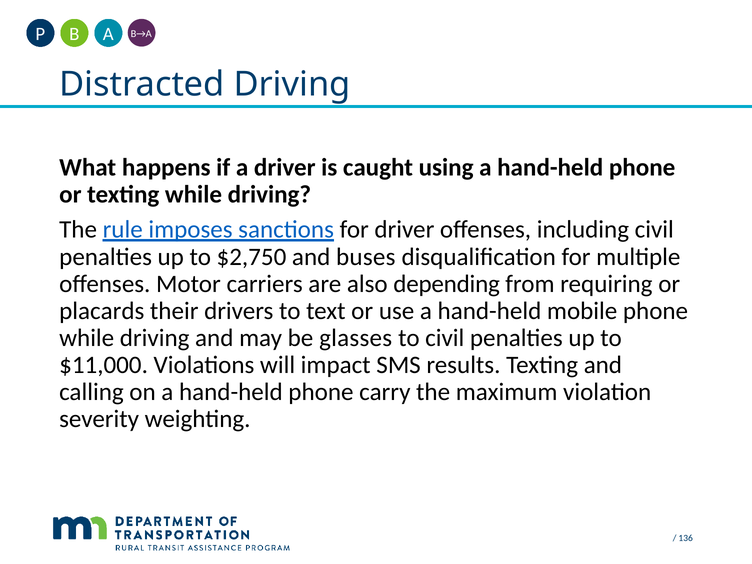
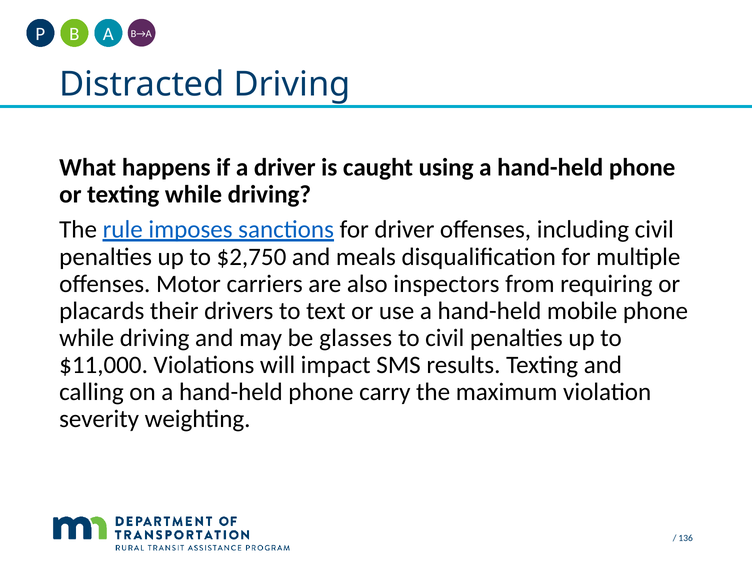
buses: buses -> meals
depending: depending -> inspectors
